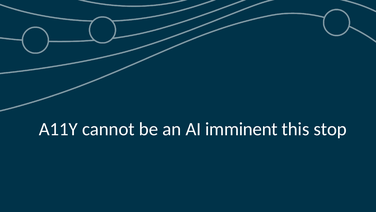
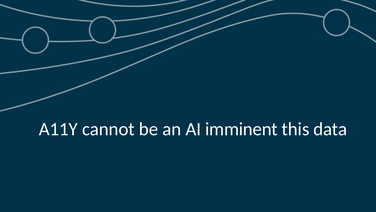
stop: stop -> data
